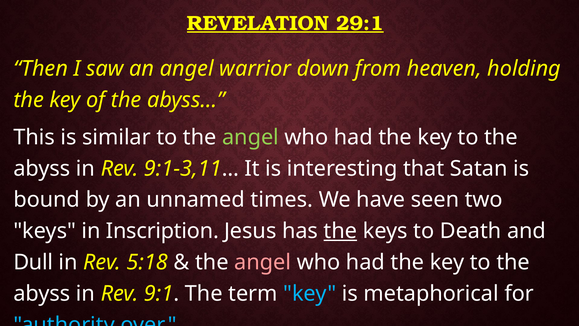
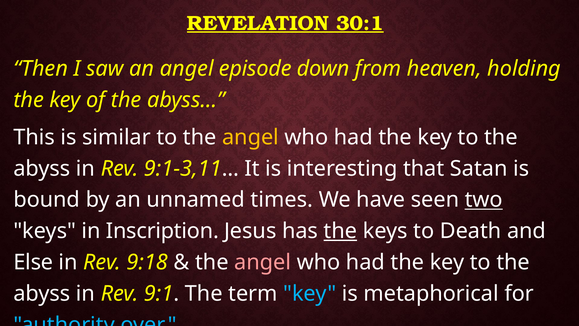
29:1: 29:1 -> 30:1
warrior: warrior -> episode
angel at (251, 137) colour: light green -> yellow
two underline: none -> present
Dull: Dull -> Else
5:18: 5:18 -> 9:18
